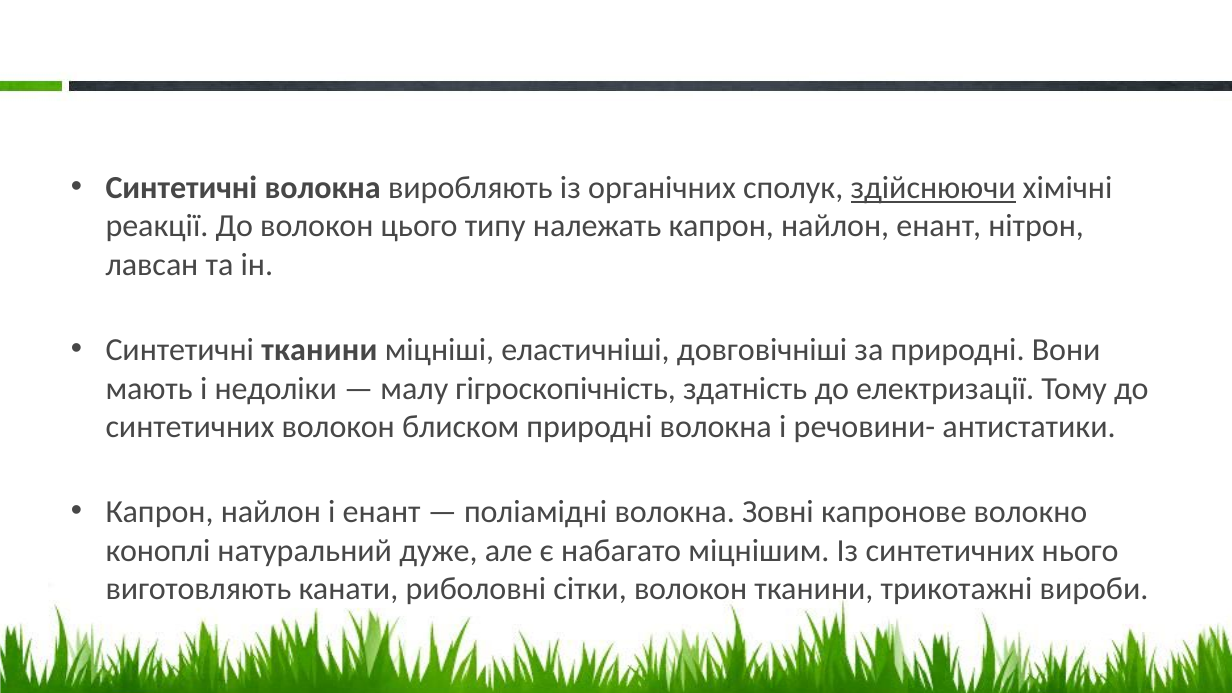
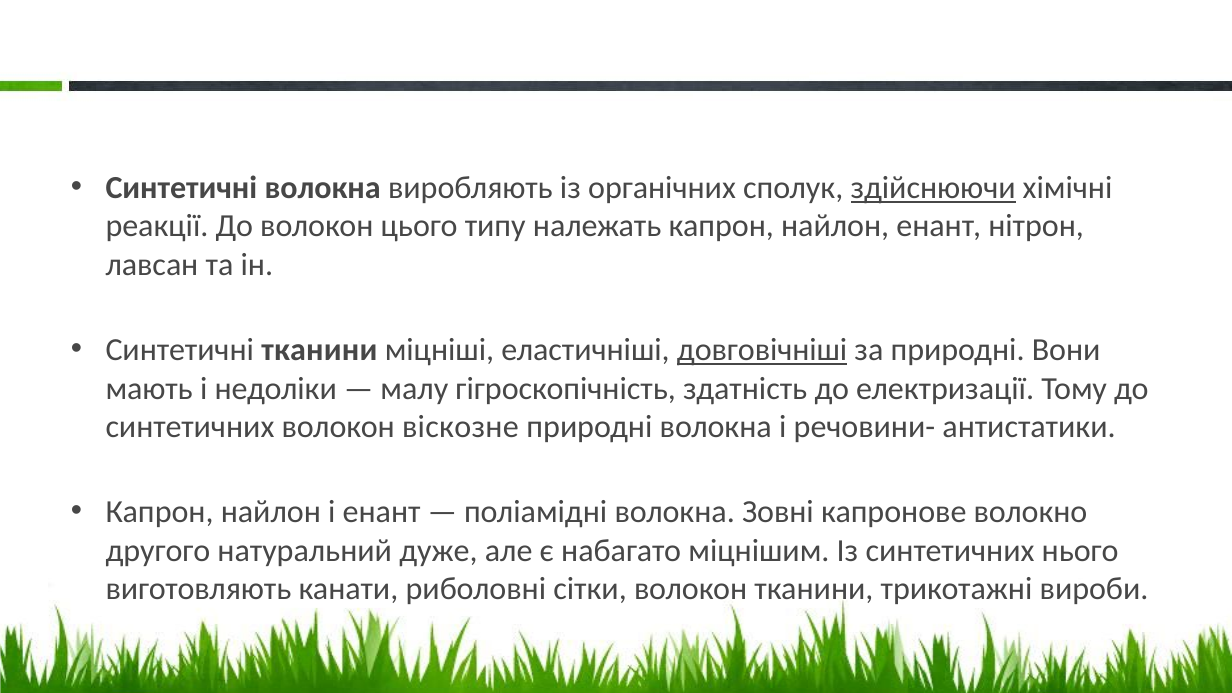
довговічніші underline: none -> present
блиском: блиском -> віскозне
коноплі: коноплі -> другого
